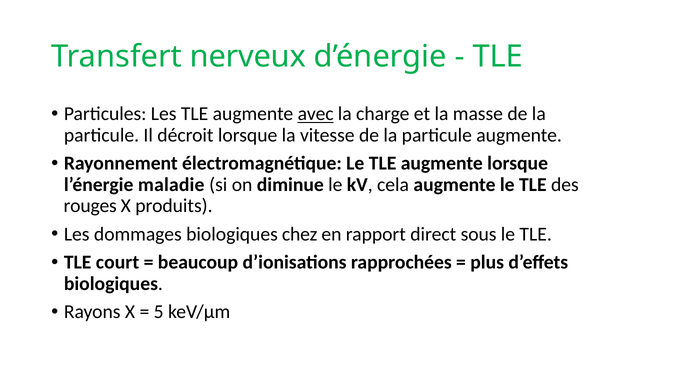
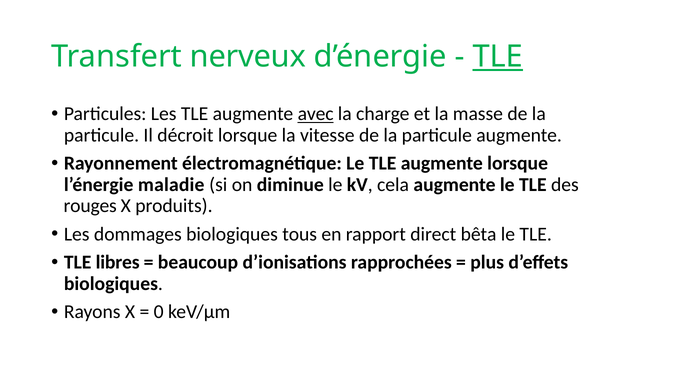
TLE at (498, 57) underline: none -> present
chez: chez -> tous
sous: sous -> bêta
court: court -> libres
5: 5 -> 0
